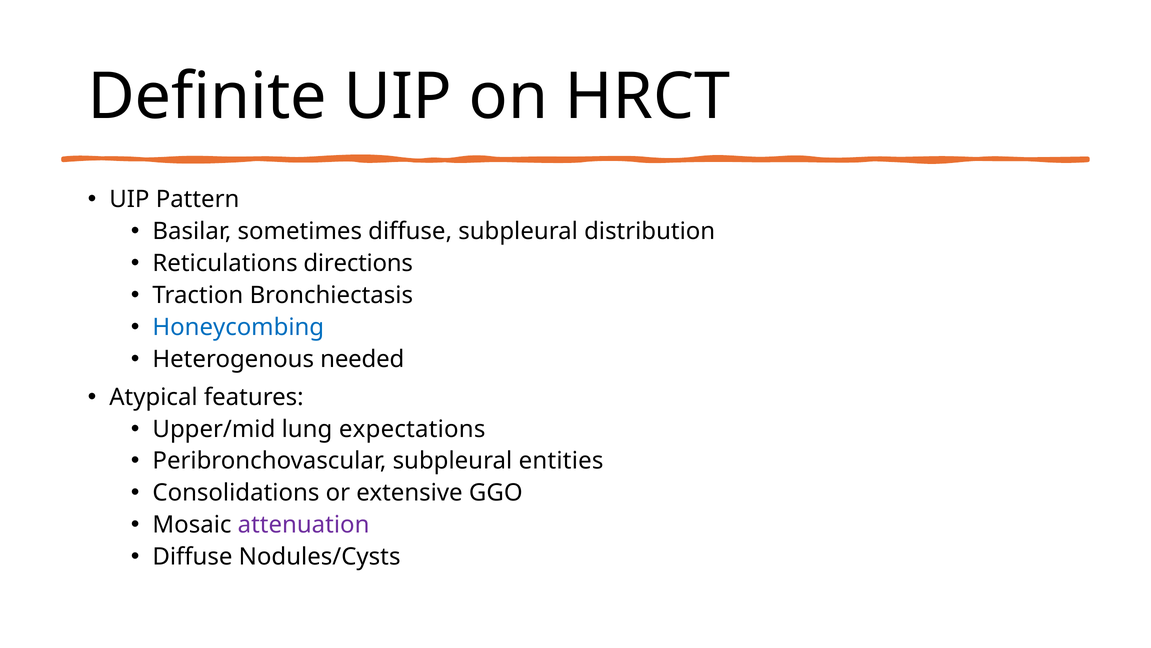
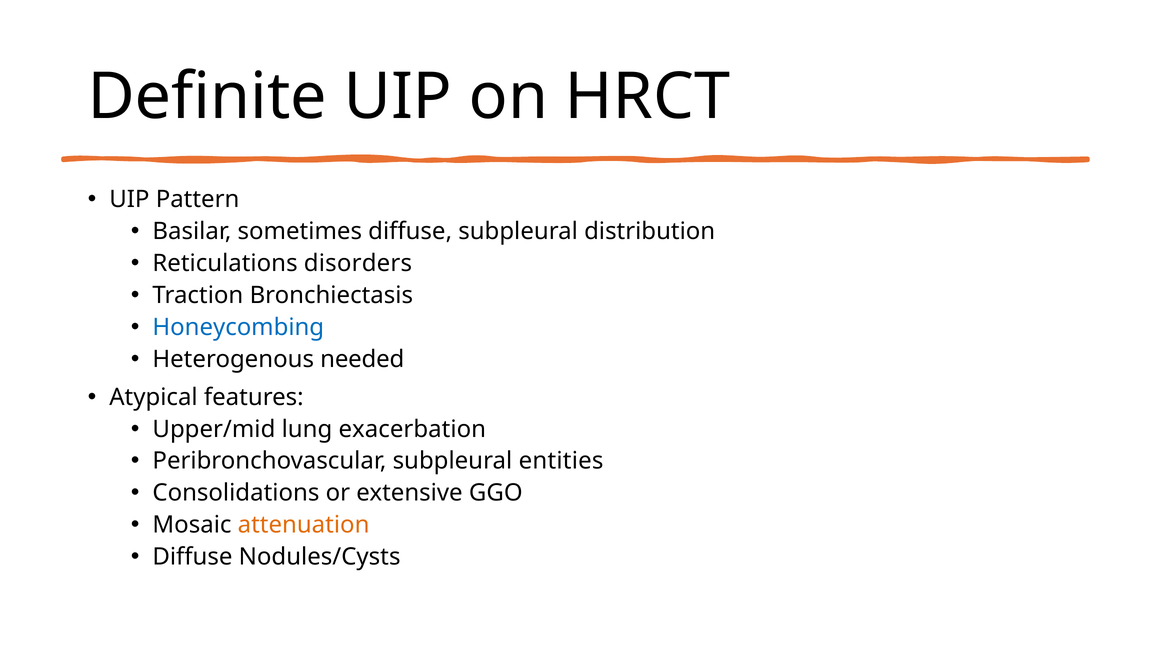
directions: directions -> disorders
expectations: expectations -> exacerbation
attenuation colour: purple -> orange
